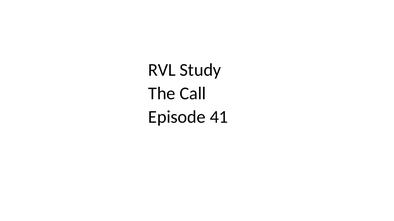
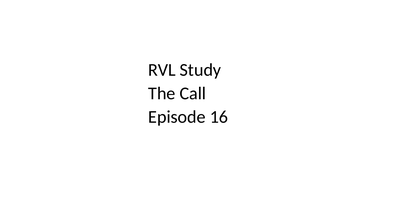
41: 41 -> 16
